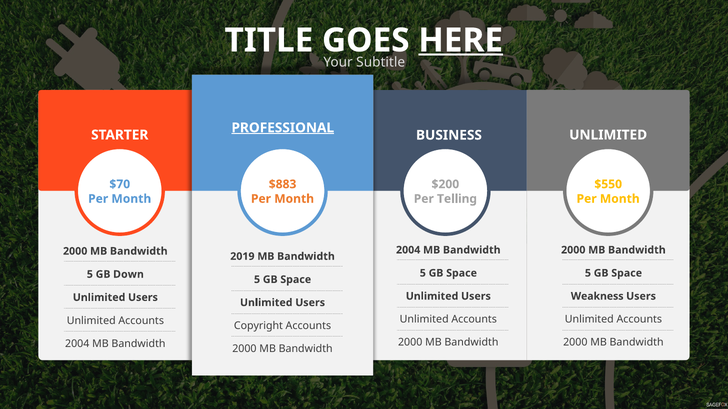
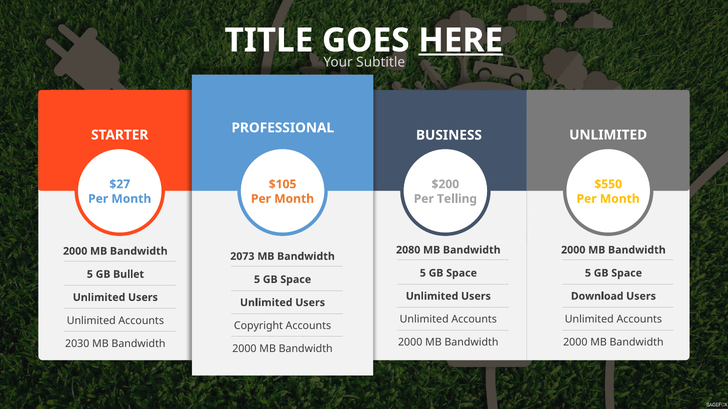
PROFESSIONAL underline: present -> none
$70: $70 -> $27
$883: $883 -> $105
2004 at (408, 250): 2004 -> 2080
2019: 2019 -> 2073
Down: Down -> Bullet
Weakness: Weakness -> Download
2004 at (77, 344): 2004 -> 2030
